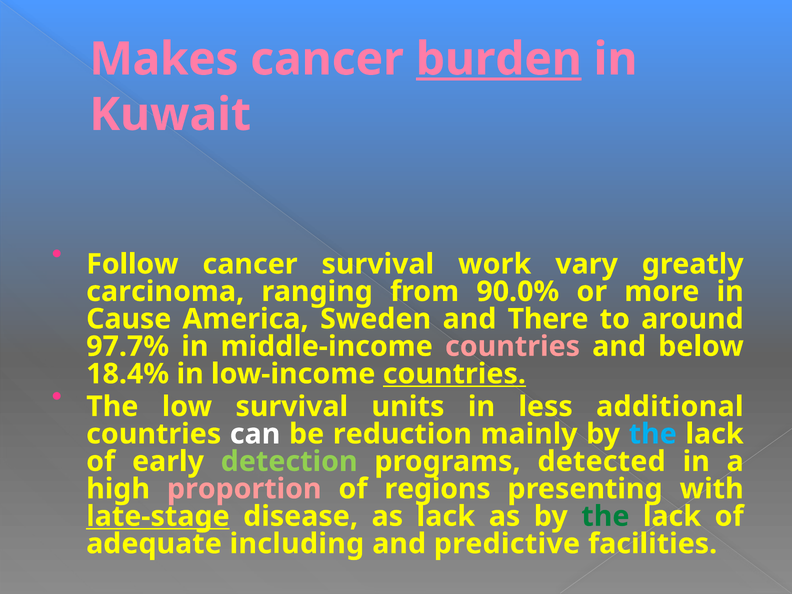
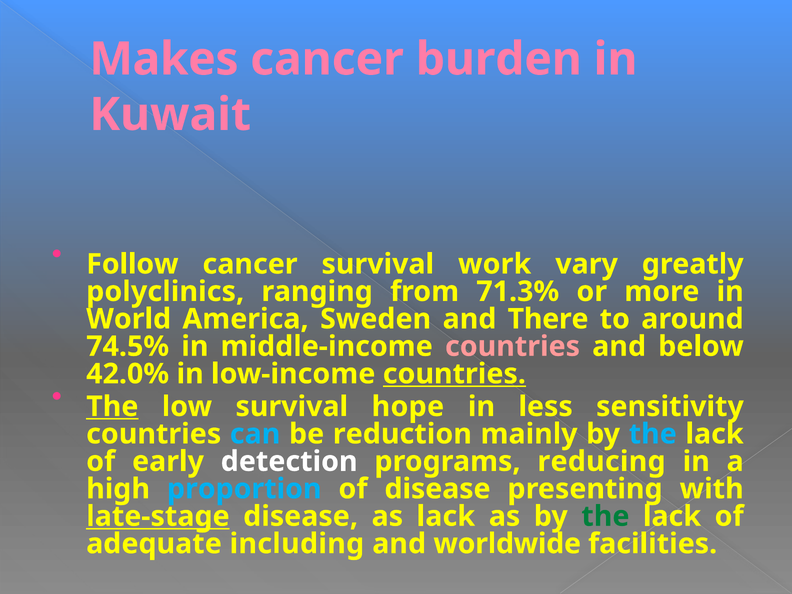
burden underline: present -> none
carcinoma: carcinoma -> polyclinics
90.0%: 90.0% -> 71.3%
Cause: Cause -> World
97.7%: 97.7% -> 74.5%
18.4%: 18.4% -> 42.0%
The at (112, 407) underline: none -> present
units: units -> hope
additional: additional -> sensitivity
can colour: white -> light blue
detection colour: light green -> white
detected: detected -> reducing
proportion colour: pink -> light blue
of regions: regions -> disease
predictive: predictive -> worldwide
